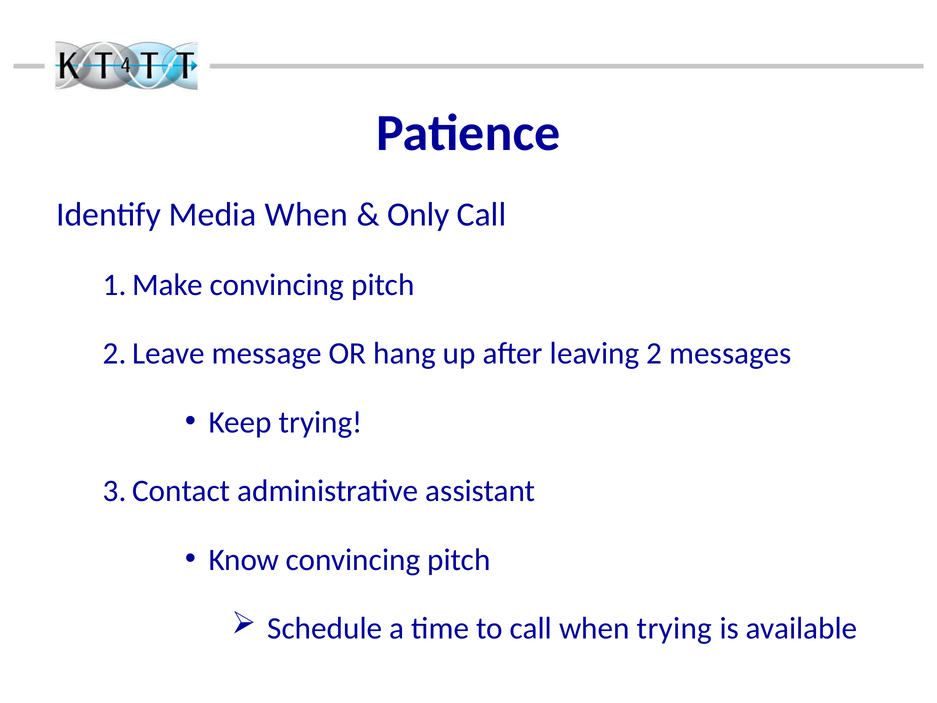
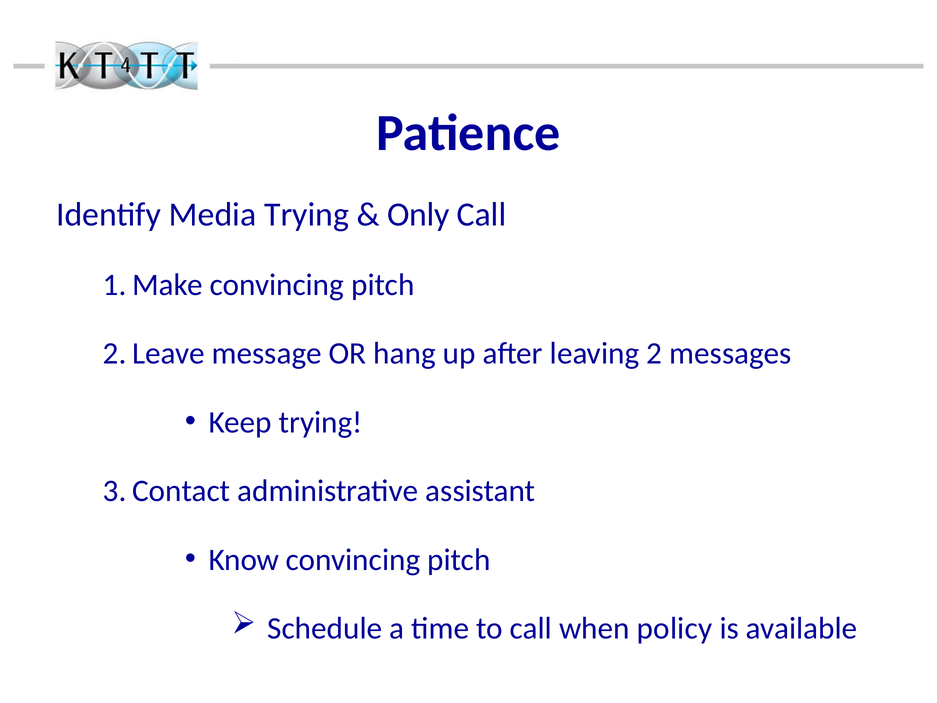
Media When: When -> Trying
when trying: trying -> policy
